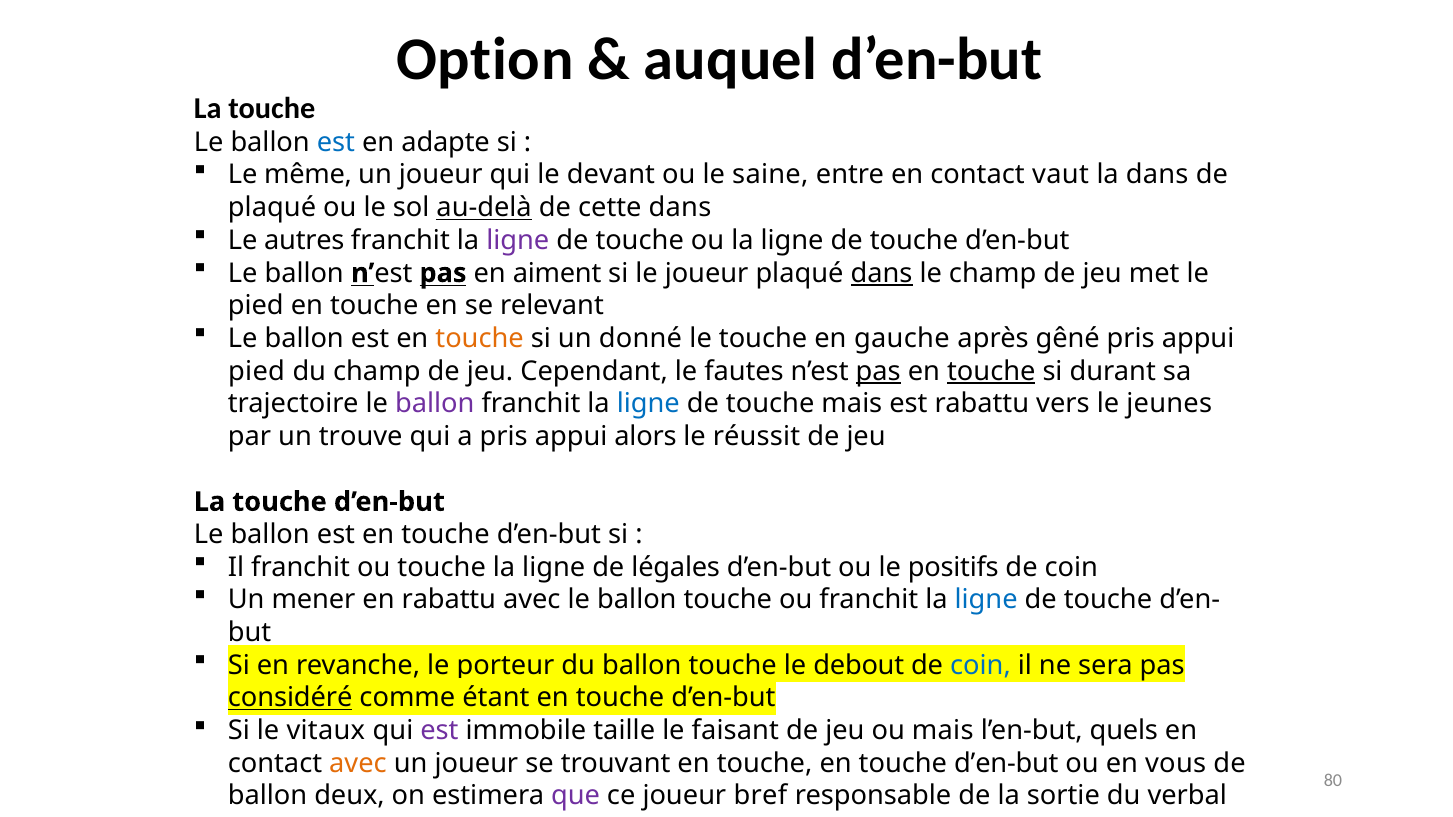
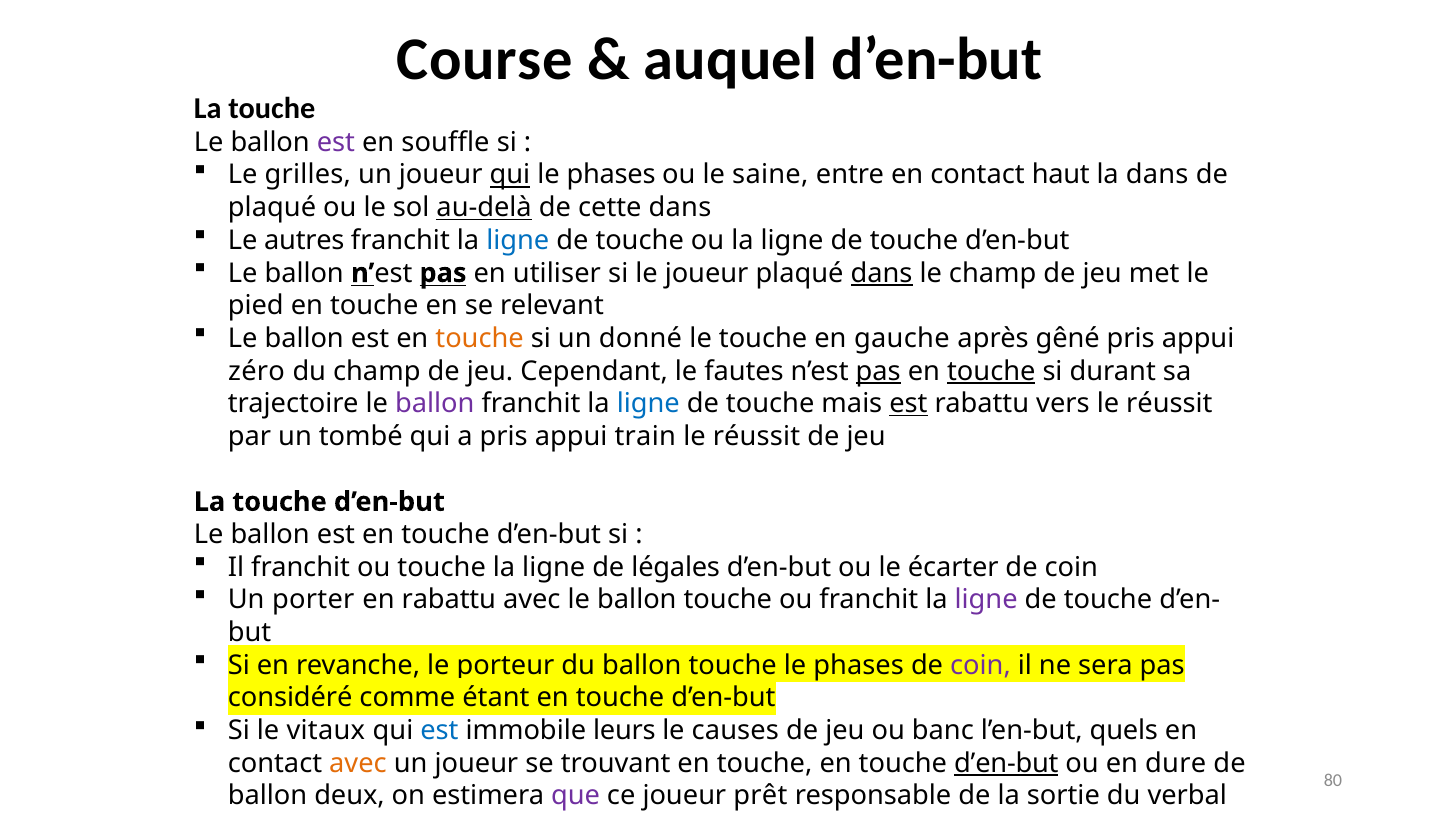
Option: Option -> Course
est at (336, 142) colour: blue -> purple
adapte: adapte -> souffle
même: même -> grilles
qui at (510, 175) underline: none -> present
devant at (611, 175): devant -> phases
vaut: vaut -> haut
ligne at (518, 240) colour: purple -> blue
aiment: aiment -> utiliser
pied at (257, 371): pied -> zéro
est at (908, 404) underline: none -> present
vers le jeunes: jeunes -> réussit
trouve: trouve -> tombé
alors: alors -> train
positifs: positifs -> écarter
mener: mener -> porter
ligne at (986, 600) colour: blue -> purple
debout at (859, 665): debout -> phases
coin at (980, 665) colour: blue -> purple
considéré underline: present -> none
est at (439, 731) colour: purple -> blue
taille: taille -> leurs
faisant: faisant -> causes
ou mais: mais -> banc
d’en-but at (1006, 764) underline: none -> present
vous: vous -> dure
bref: bref -> prêt
